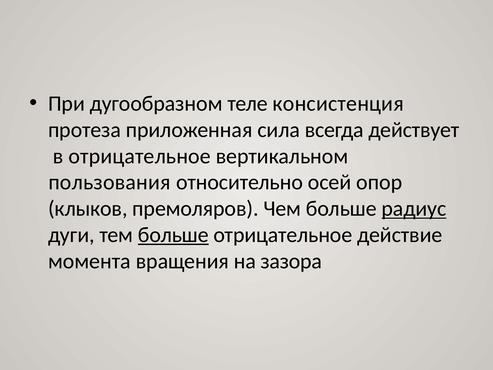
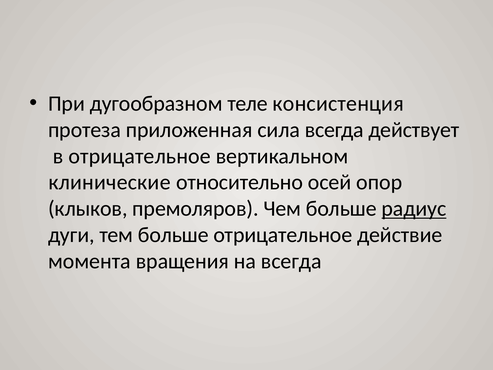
пользования: пользования -> клинические
больше at (173, 235) underline: present -> none
на зазора: зазора -> всегда
